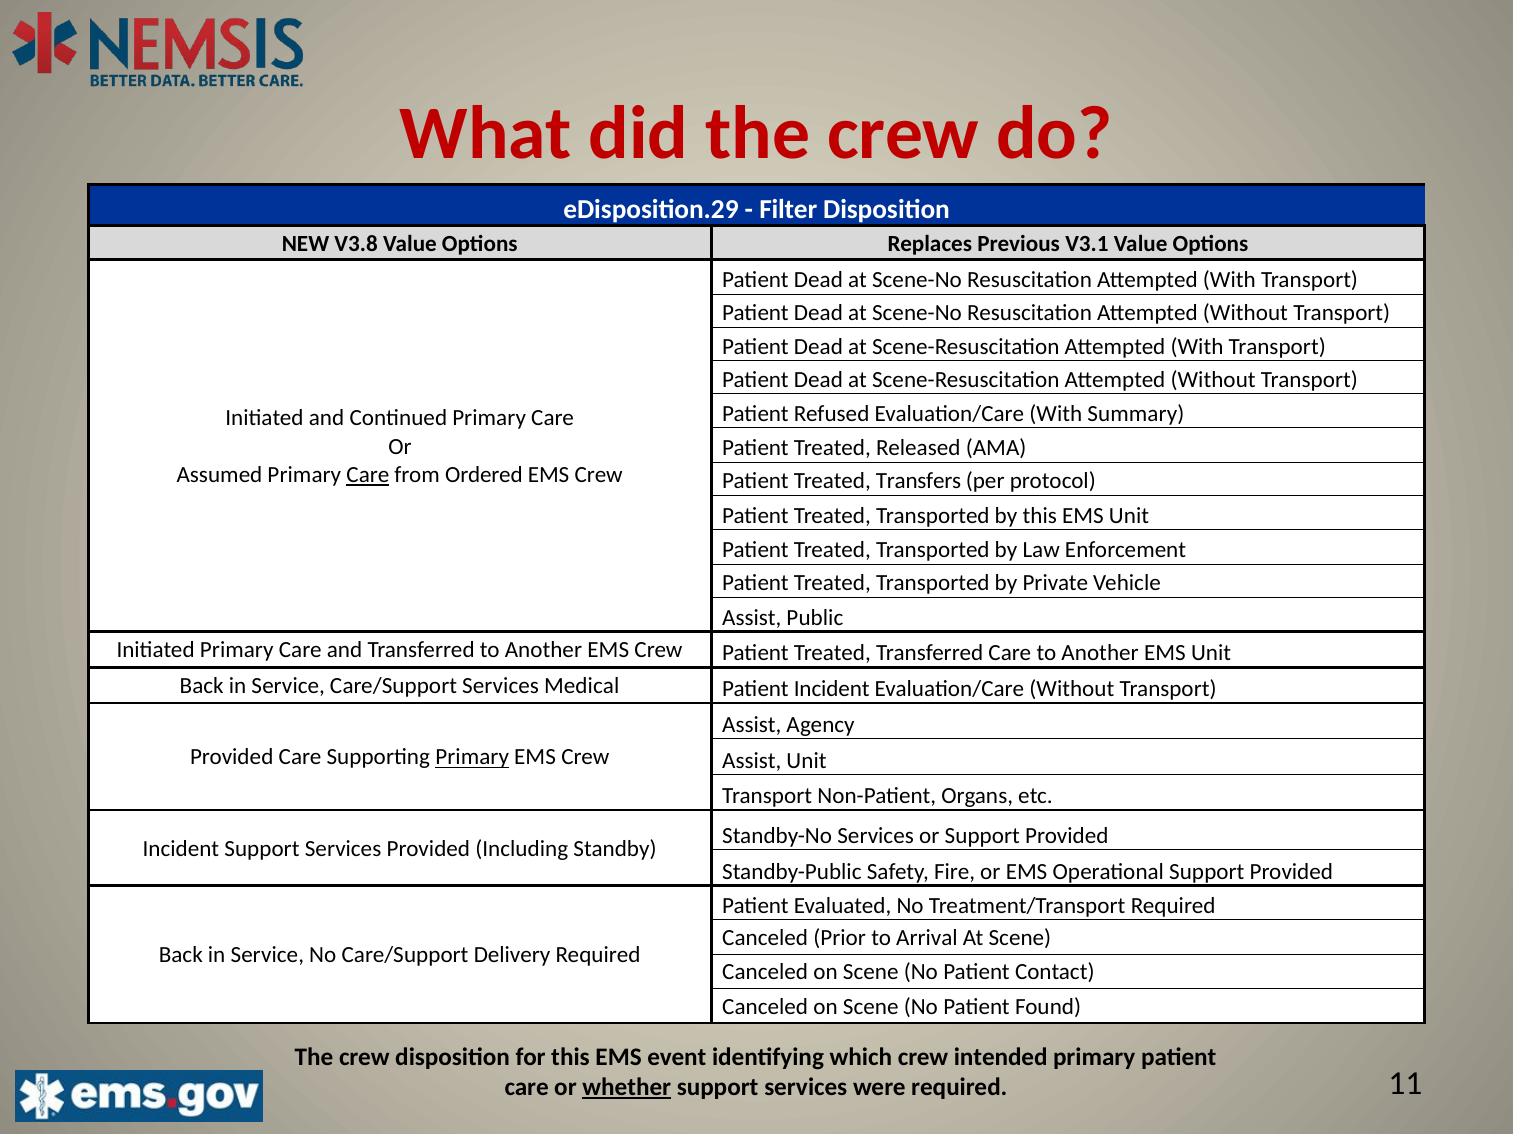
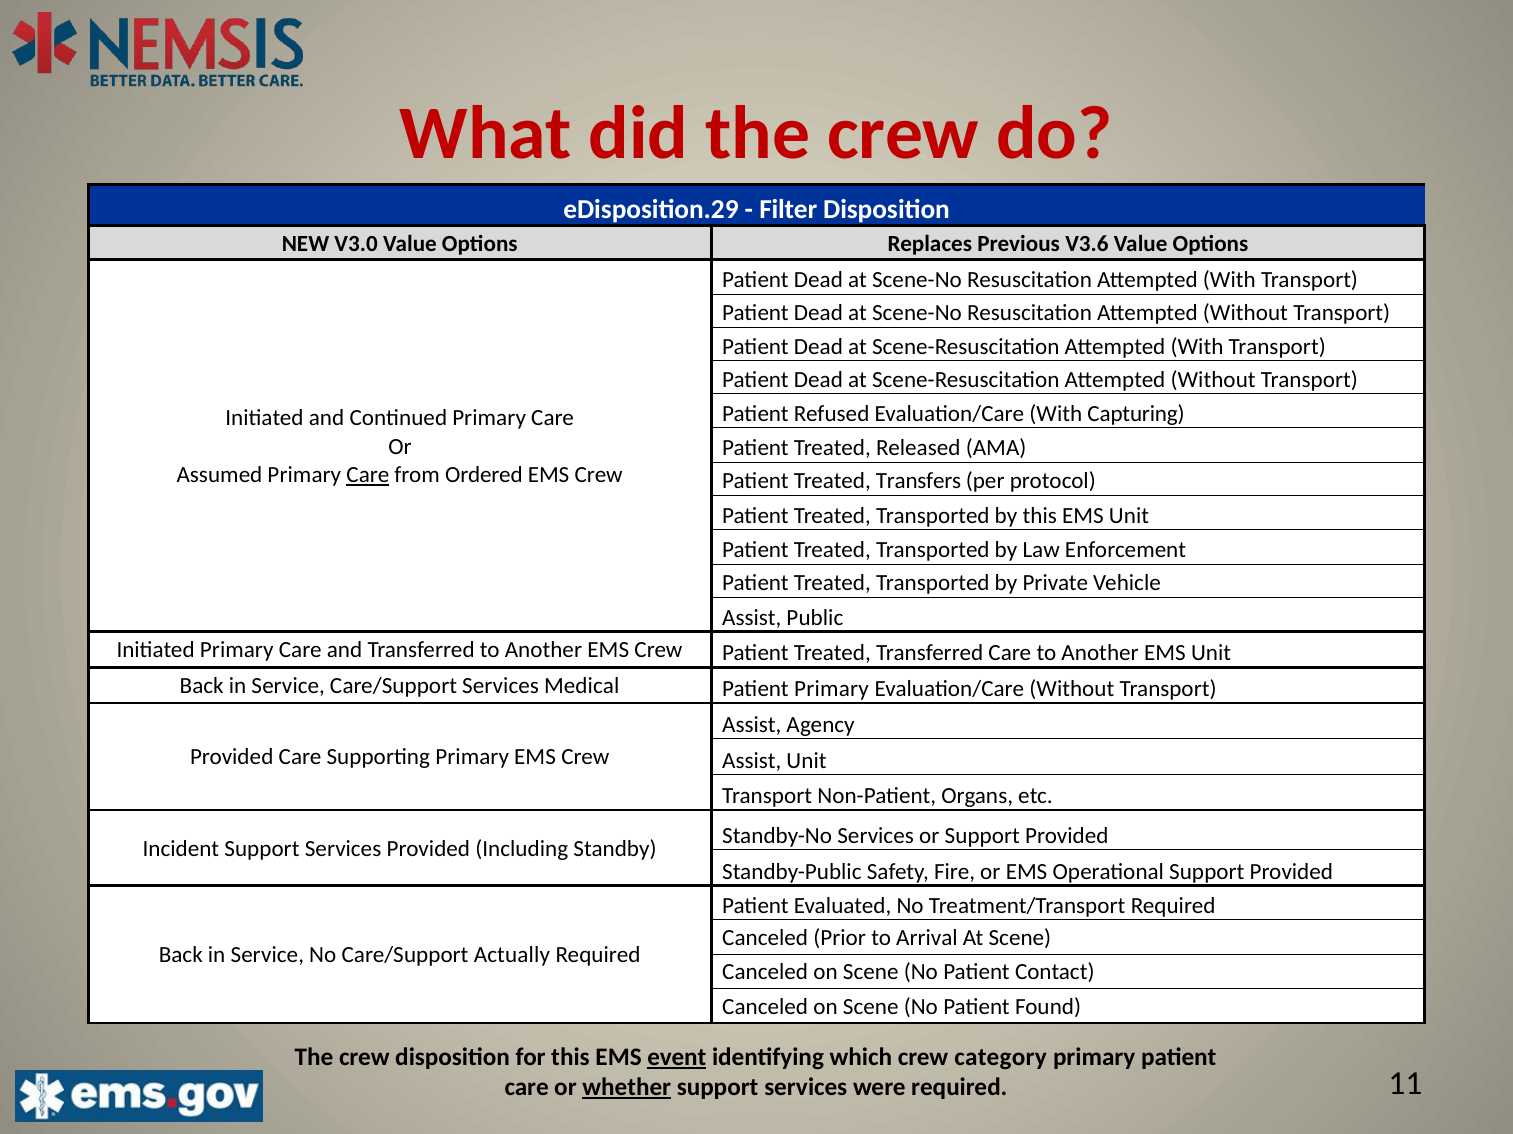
V3.8: V3.8 -> V3.0
V3.1: V3.1 -> V3.6
Summary: Summary -> Capturing
Patient Incident: Incident -> Primary
Primary at (472, 758) underline: present -> none
Delivery: Delivery -> Actually
event underline: none -> present
intended: intended -> category
